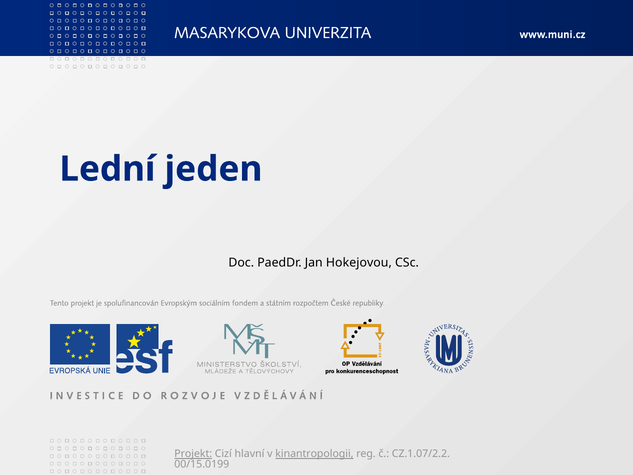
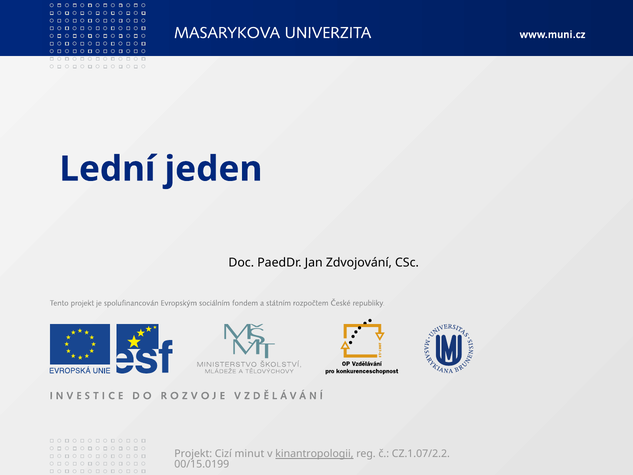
Hokejovou: Hokejovou -> Zdvojování
Projekt underline: present -> none
hlavní: hlavní -> minut
